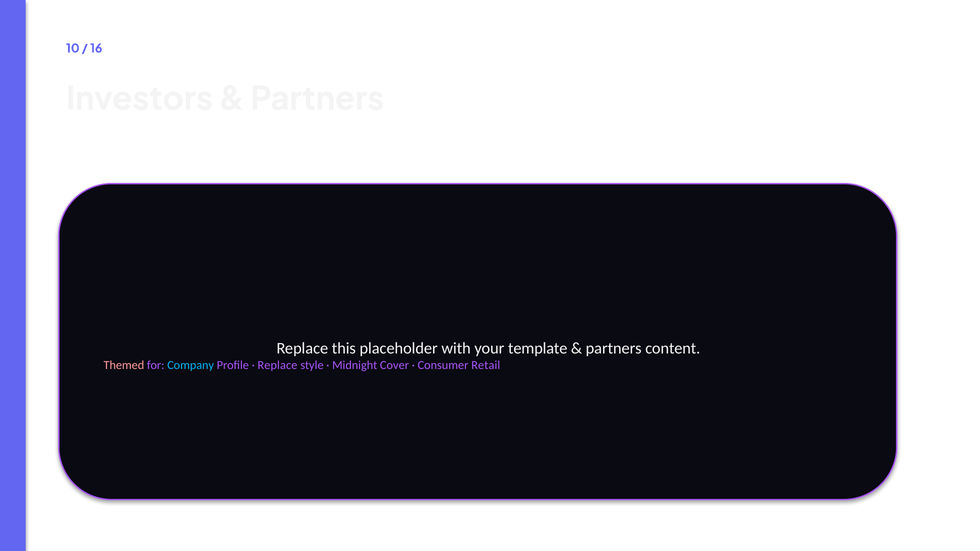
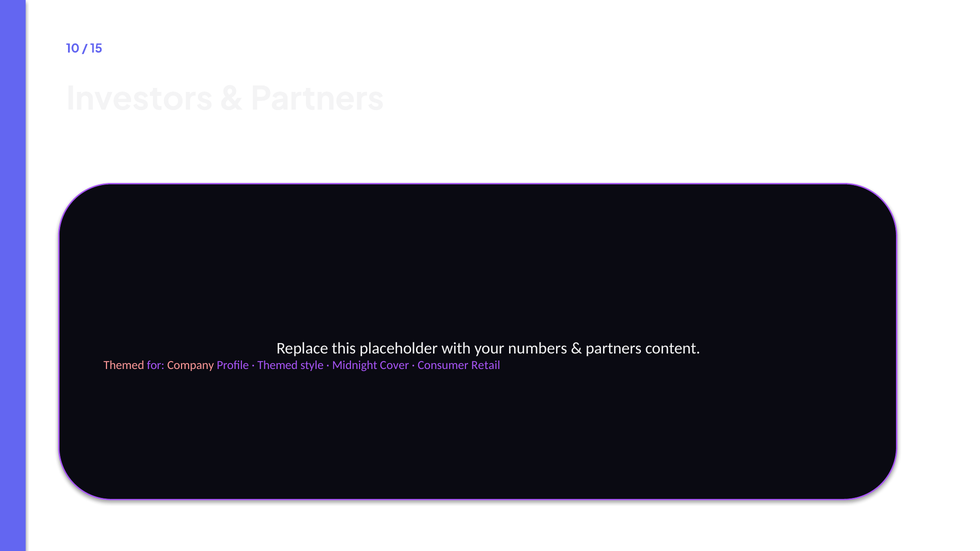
16: 16 -> 15
template: template -> numbers
Company colour: light blue -> pink
Replace at (278, 365): Replace -> Themed
